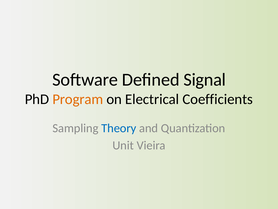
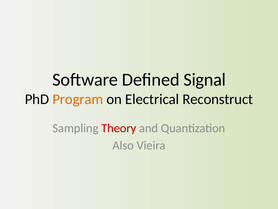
Coefficients: Coefficients -> Reconstruct
Theory colour: blue -> red
Unit: Unit -> Also
